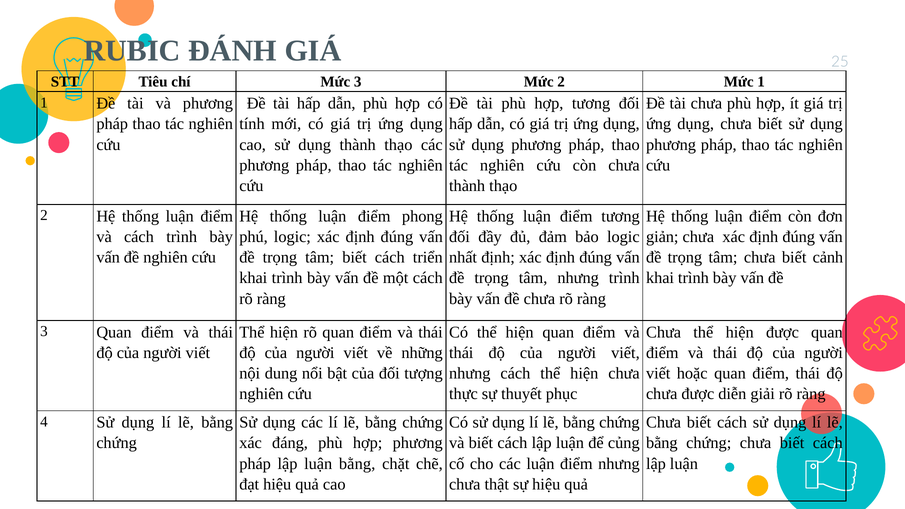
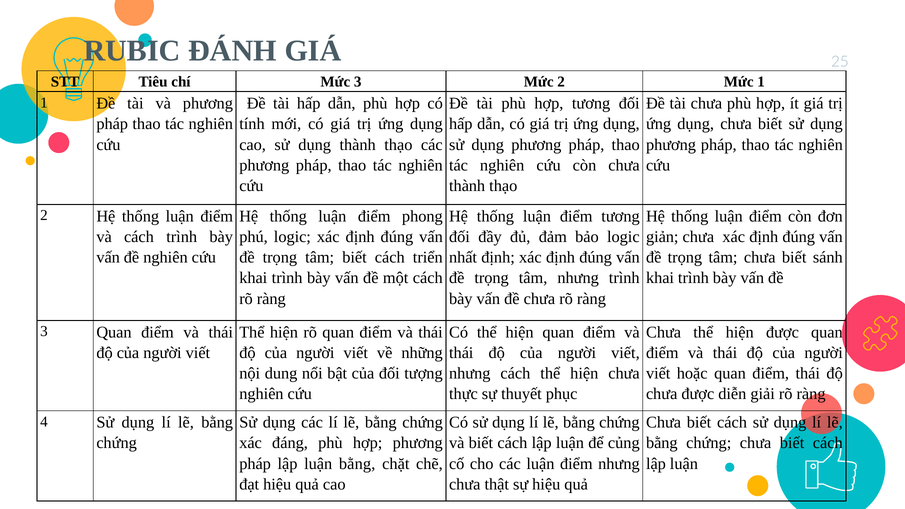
cảnh: cảnh -> sánh
